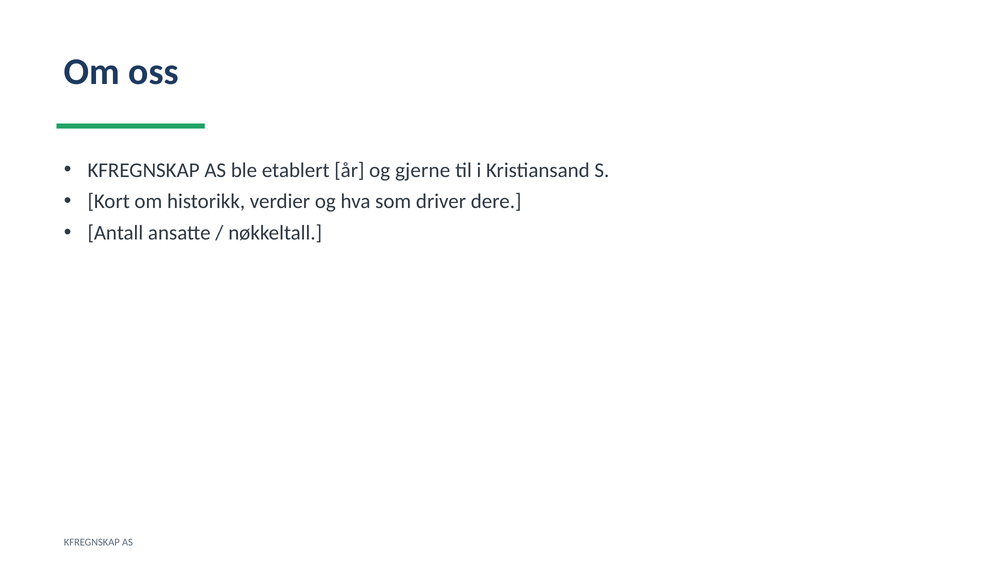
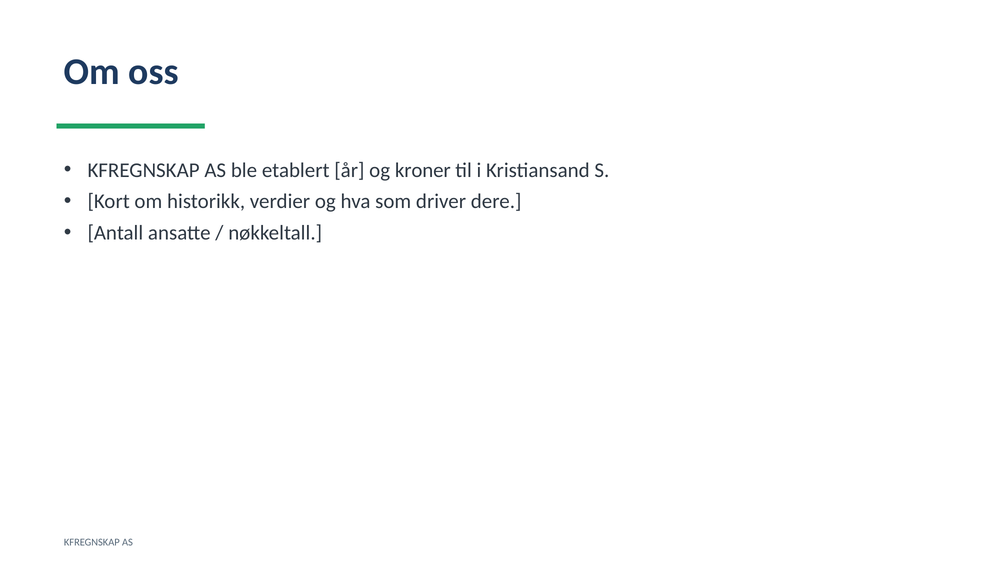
gjerne: gjerne -> kroner
